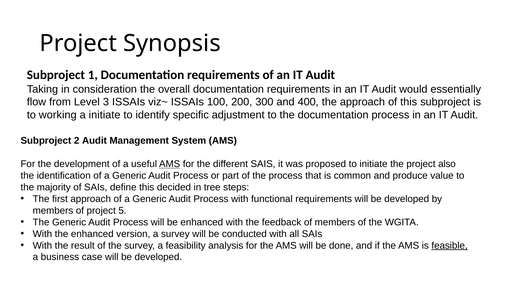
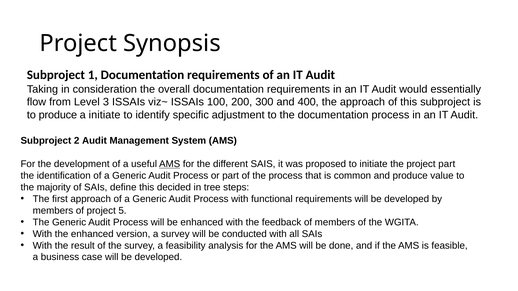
to working: working -> produce
project also: also -> part
feasible underline: present -> none
